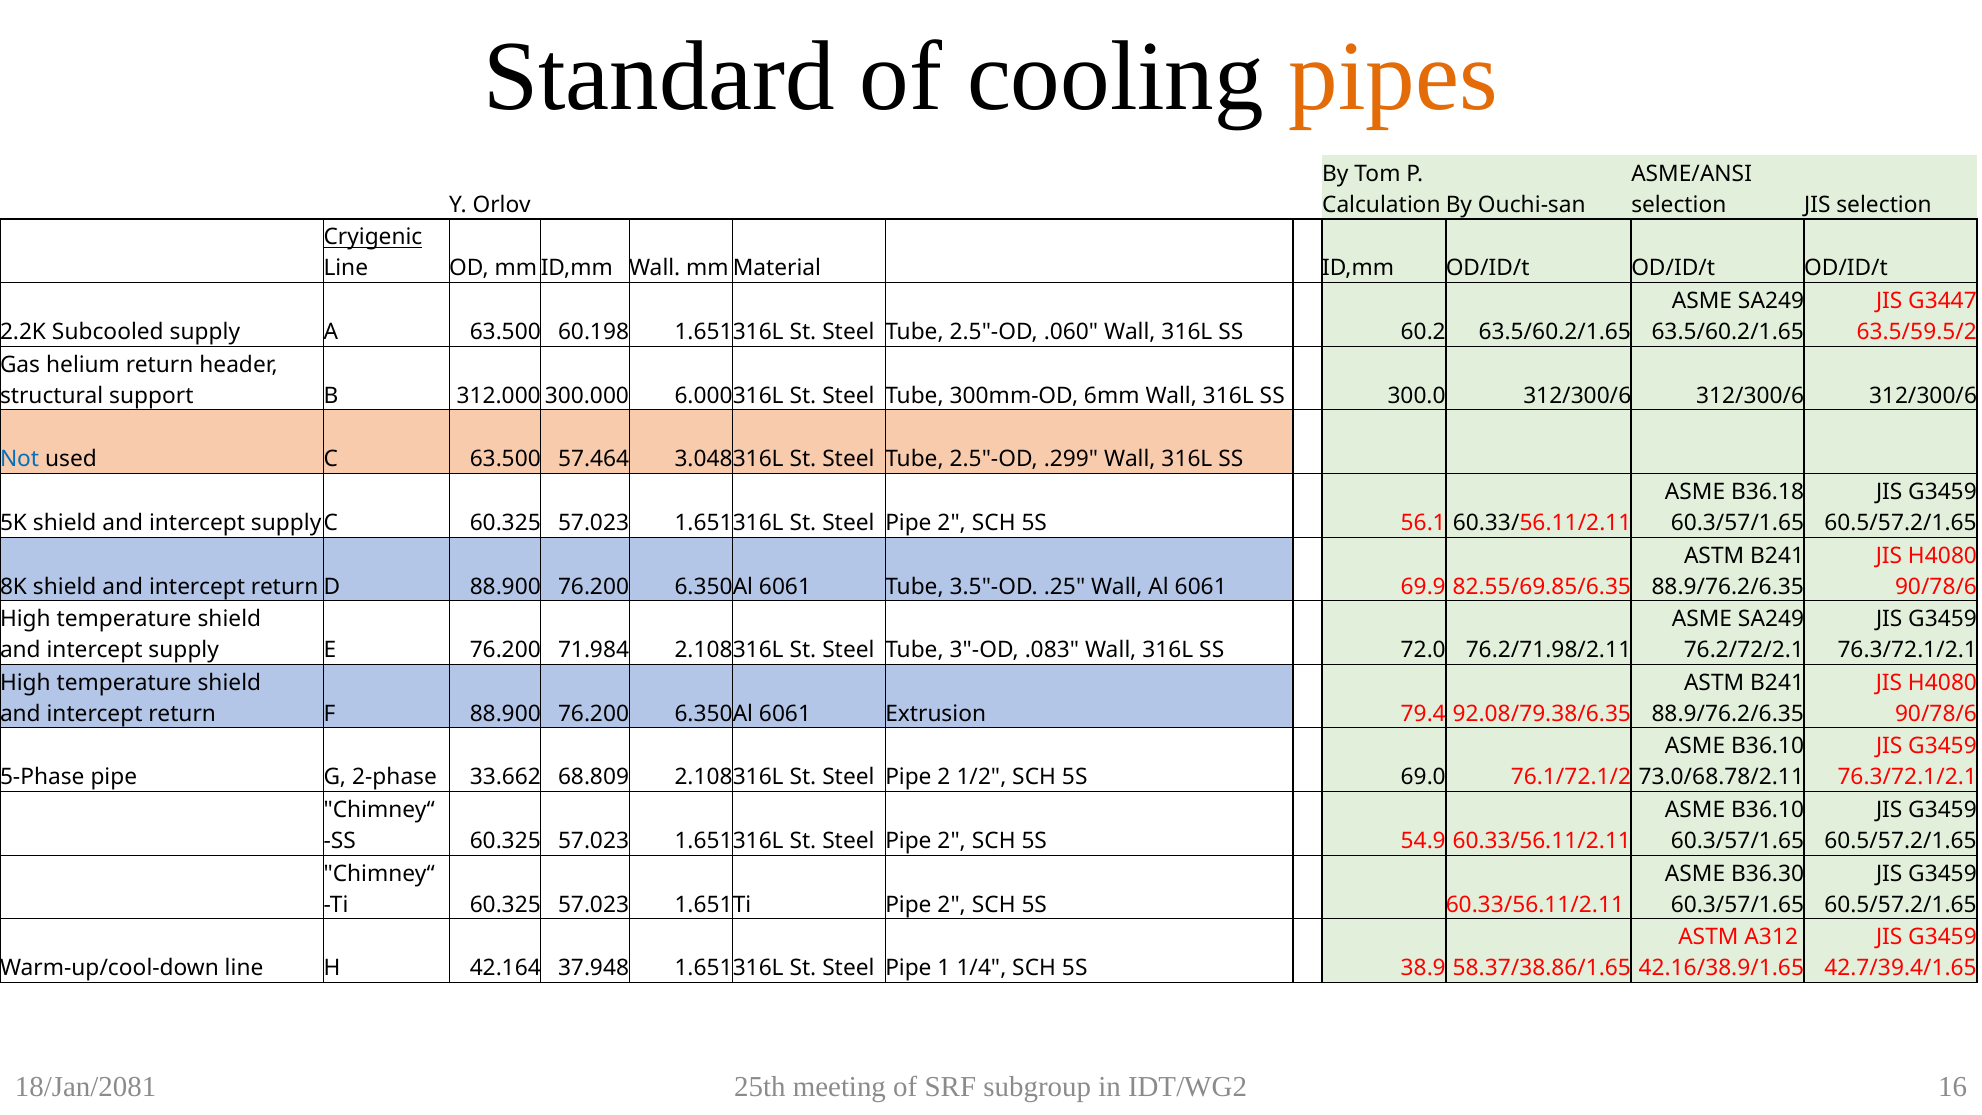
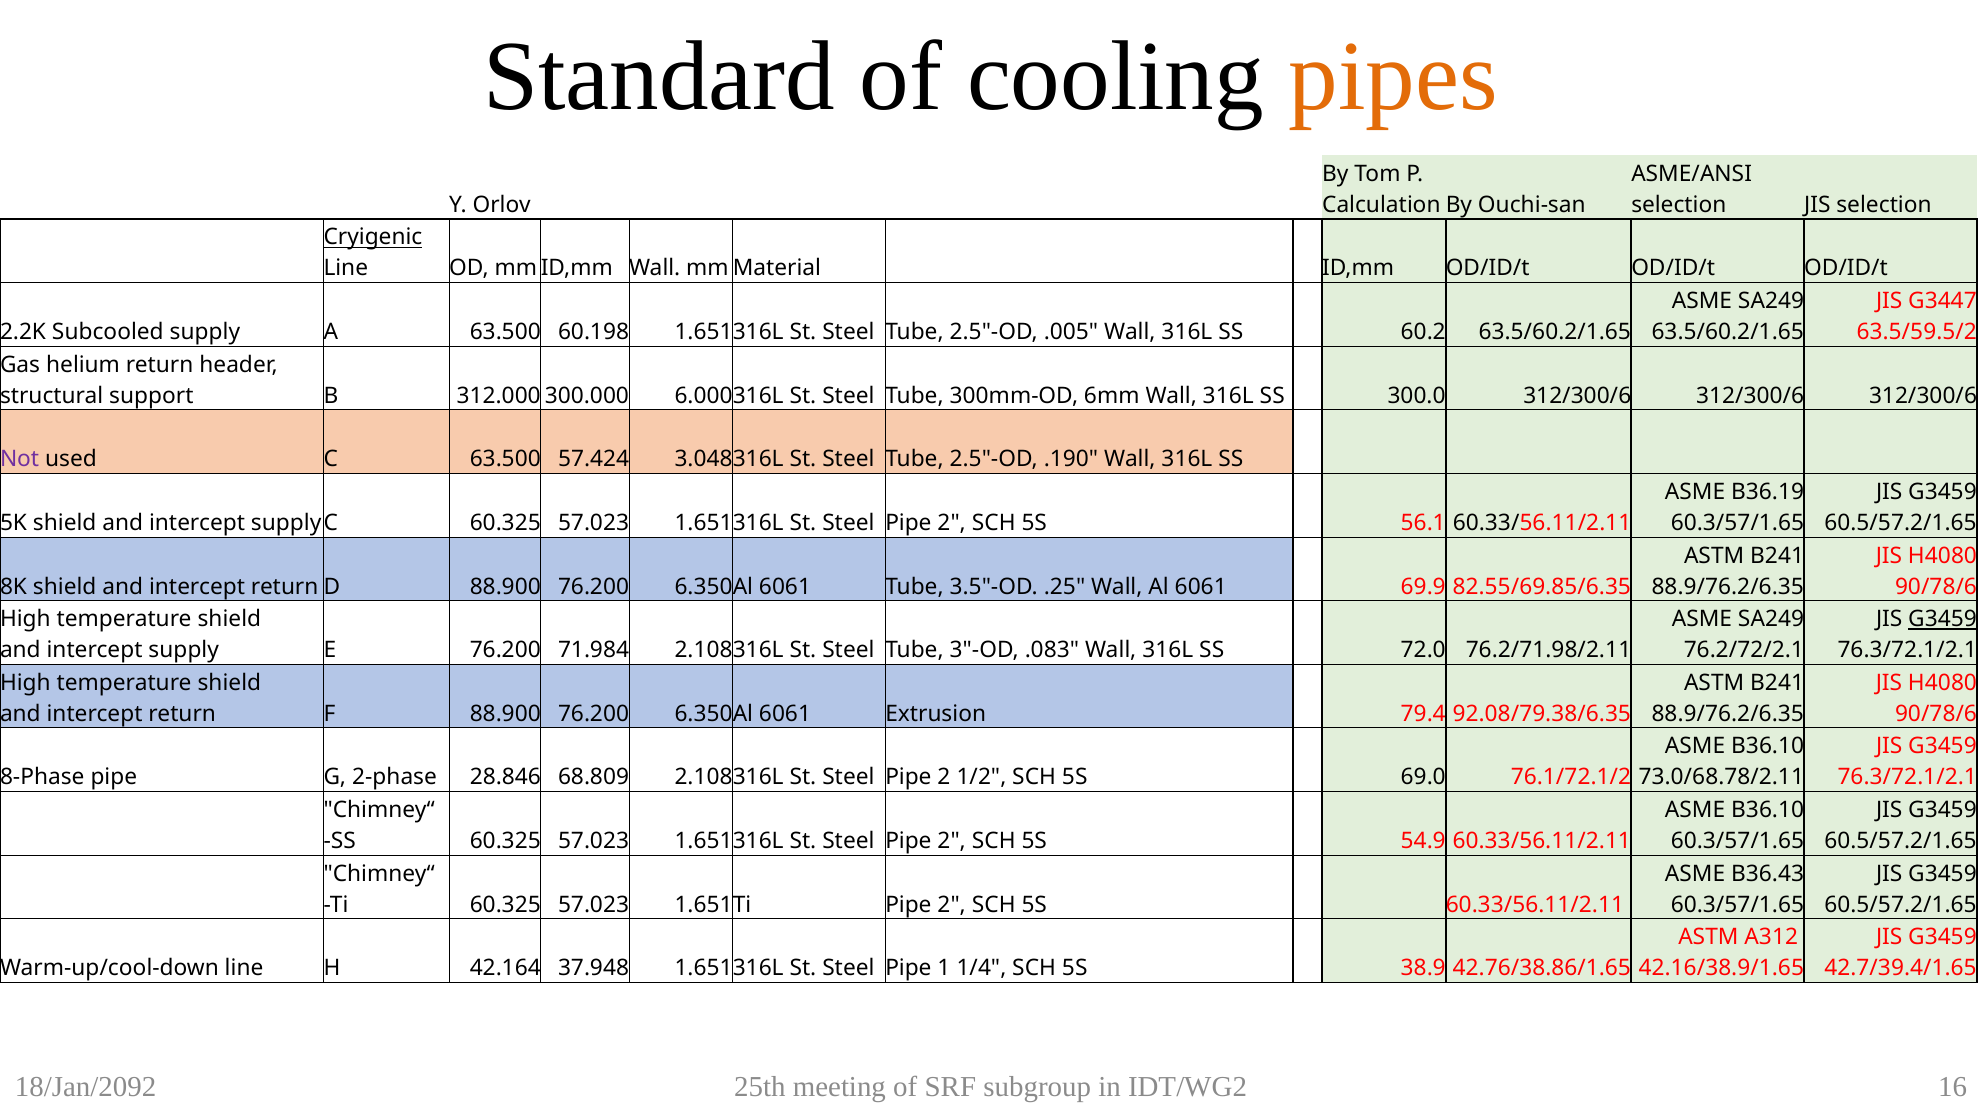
.060: .060 -> .005
Not colour: blue -> purple
57.464: 57.464 -> 57.424
.299: .299 -> .190
B36.18: B36.18 -> B36.19
G3459 at (1943, 619) underline: none -> present
5-Phase: 5-Phase -> 8-Phase
33.662: 33.662 -> 28.846
B36.30: B36.30 -> B36.43
58.37/38.86/1.65: 58.37/38.86/1.65 -> 42.76/38.86/1.65
18/Jan/2081: 18/Jan/2081 -> 18/Jan/2092
